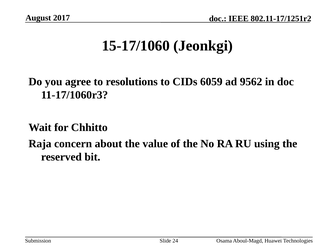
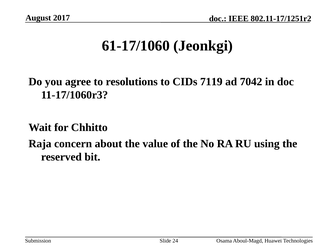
15-17/1060: 15-17/1060 -> 61-17/1060
6059: 6059 -> 7119
9562: 9562 -> 7042
